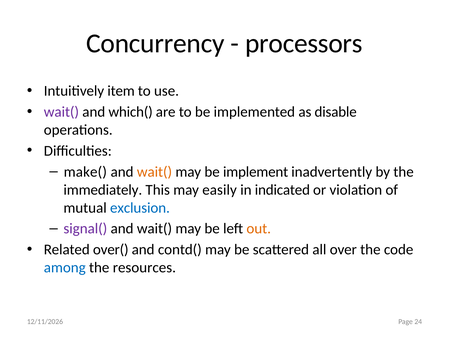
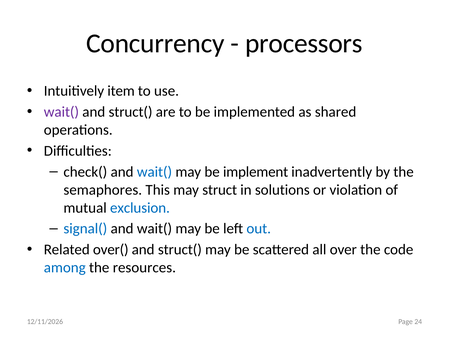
which( at (131, 112): which( -> struct(
disable: disable -> shared
make(: make( -> check(
wait( at (154, 172) colour: orange -> blue
immediately: immediately -> semaphores
easily: easily -> struct
indicated: indicated -> solutions
signal( colour: purple -> blue
out colour: orange -> blue
contd( at (180, 249): contd( -> struct(
